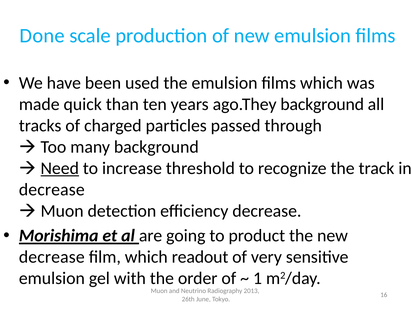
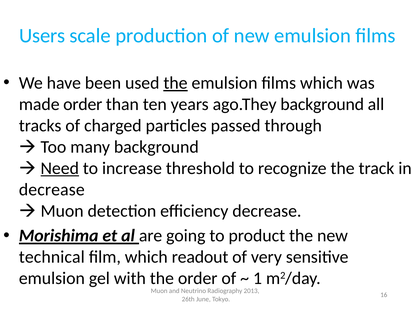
Done: Done -> Users
the at (176, 83) underline: none -> present
made quick: quick -> order
decrease at (52, 257): decrease -> technical
